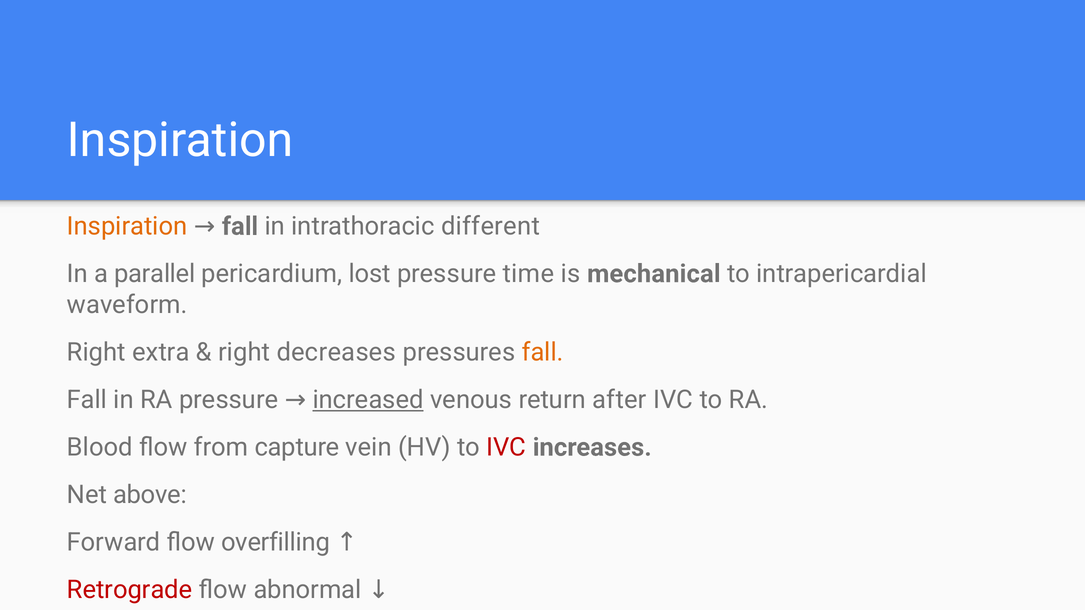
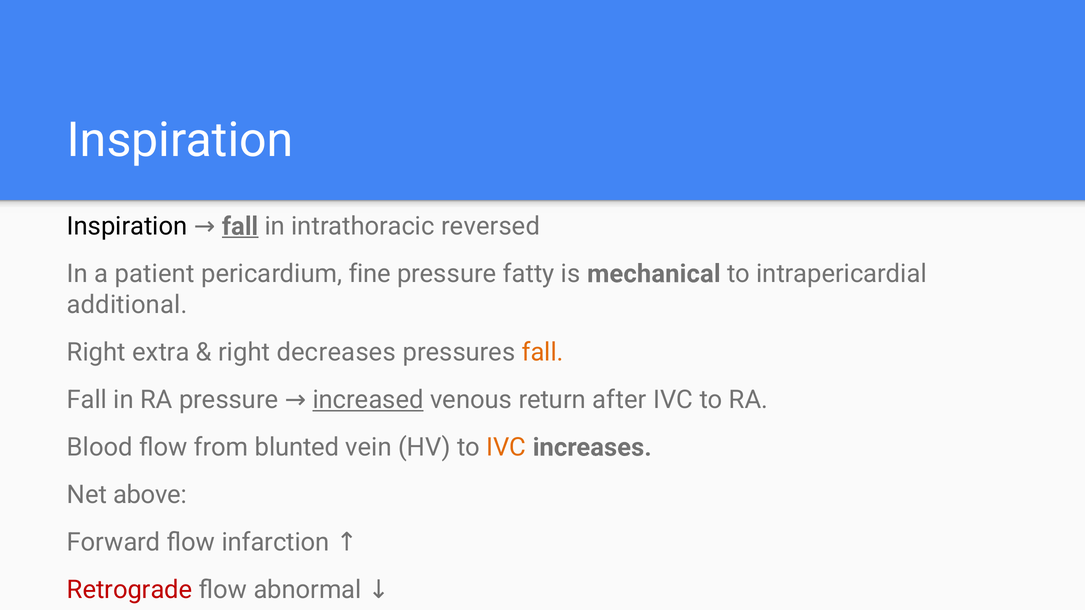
Inspiration at (127, 226) colour: orange -> black
fall at (240, 226) underline: none -> present
different: different -> reversed
parallel: parallel -> patient
lost: lost -> fine
time: time -> fatty
waveform: waveform -> additional
capture: capture -> blunted
IVC at (506, 448) colour: red -> orange
overfilling: overfilling -> infarction
